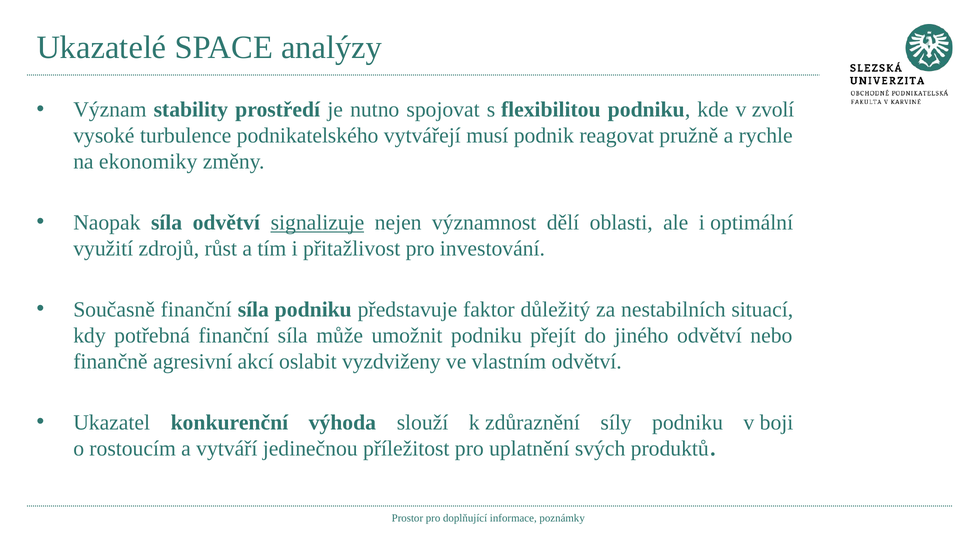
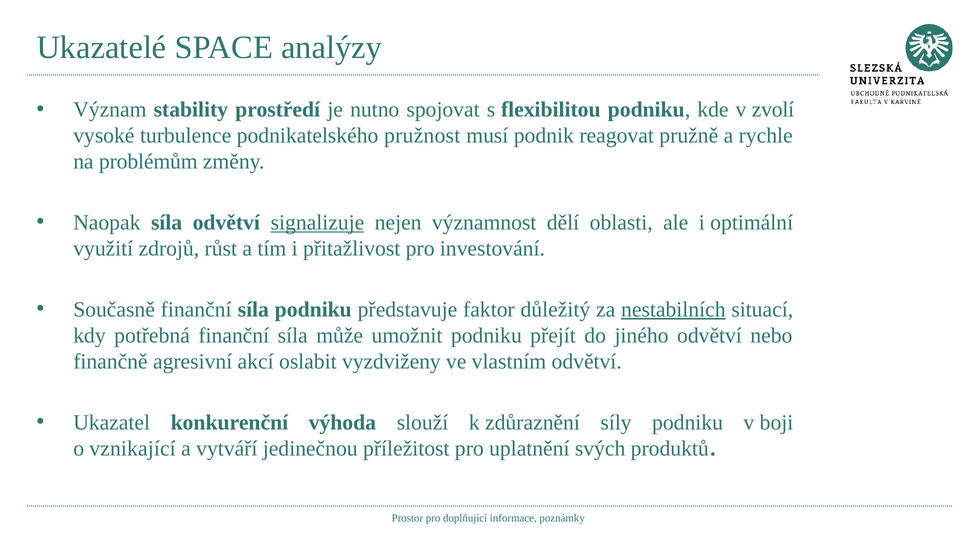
vytvářejí: vytvářejí -> pružnost
ekonomiky: ekonomiky -> problémům
nestabilních underline: none -> present
rostoucím: rostoucím -> vznikající
